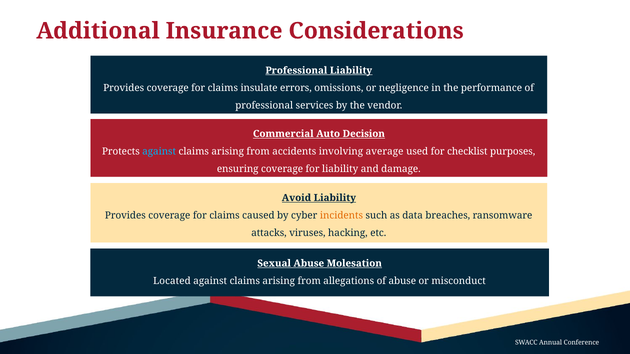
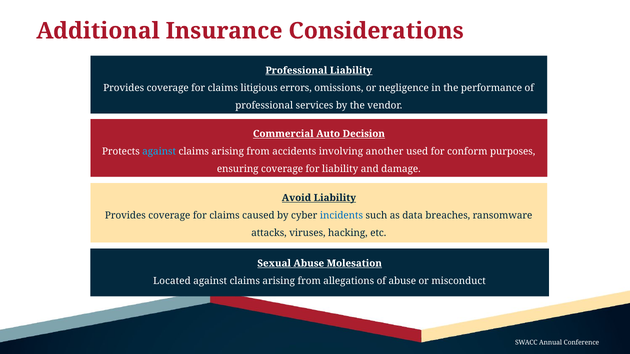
insulate: insulate -> litigious
average: average -> another
checklist: checklist -> conform
incidents colour: orange -> blue
